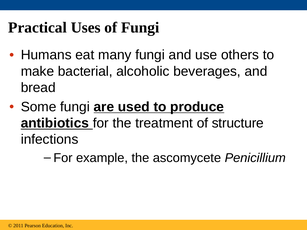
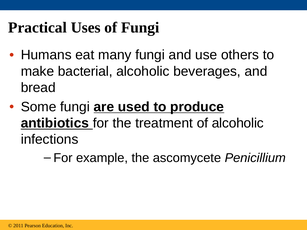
of structure: structure -> alcoholic
